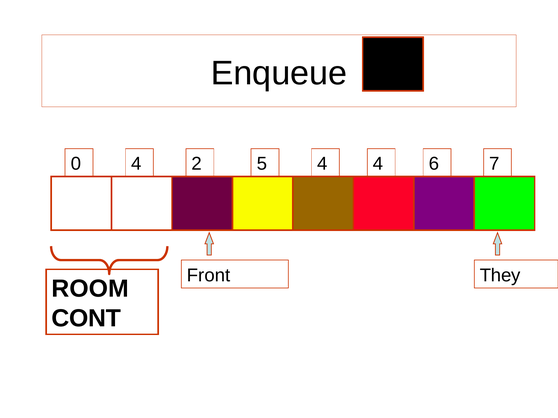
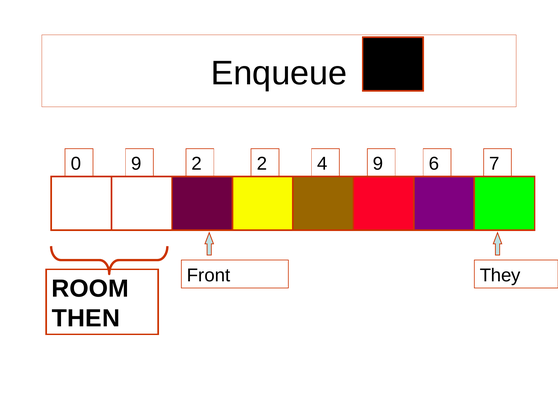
0 4: 4 -> 9
2 5: 5 -> 2
4 4: 4 -> 9
CONT: CONT -> THEN
